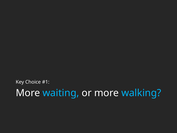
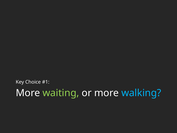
waiting colour: light blue -> light green
